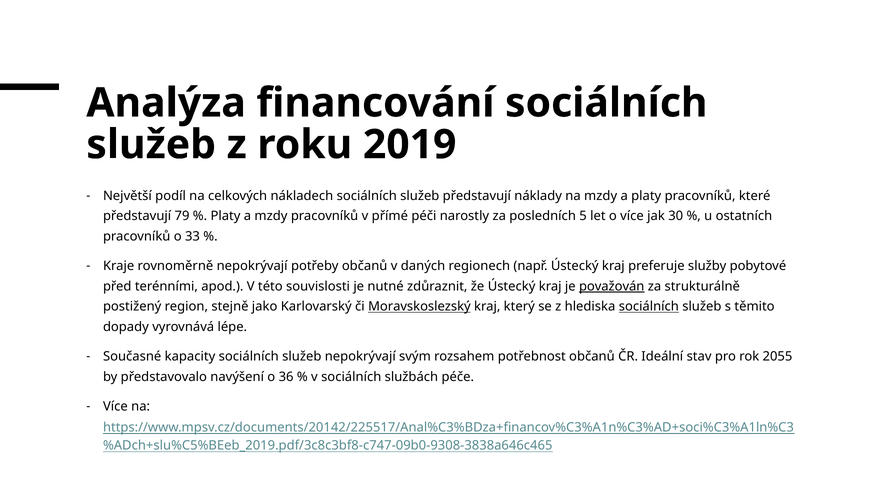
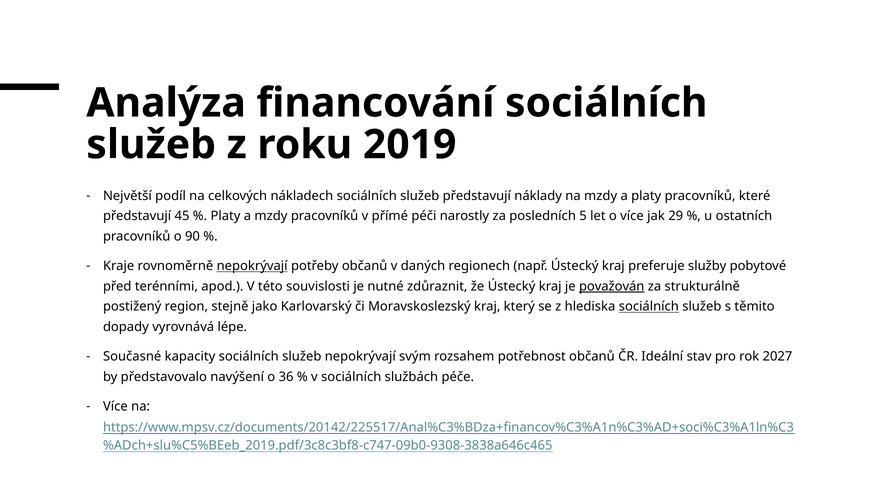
79: 79 -> 45
30: 30 -> 29
33: 33 -> 90
nepokrývají at (252, 266) underline: none -> present
Moravskoslezský underline: present -> none
2055: 2055 -> 2027
